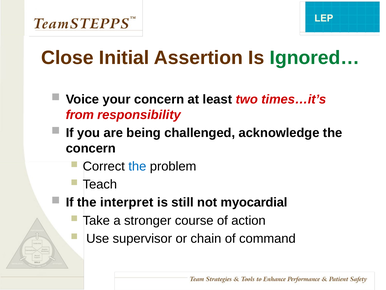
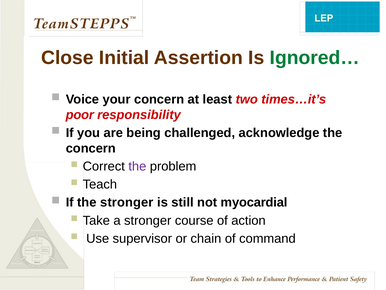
from: from -> poor
the at (137, 166) colour: blue -> purple
the interpret: interpret -> stronger
